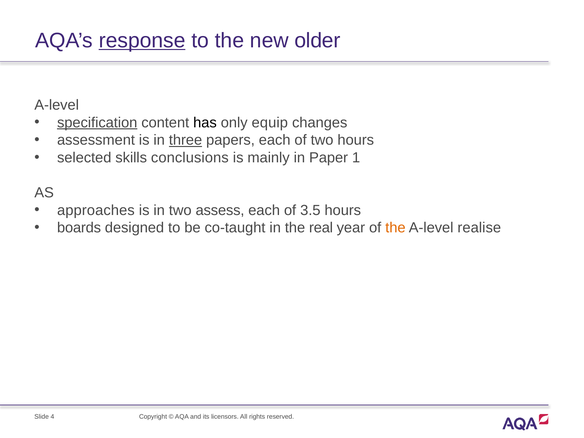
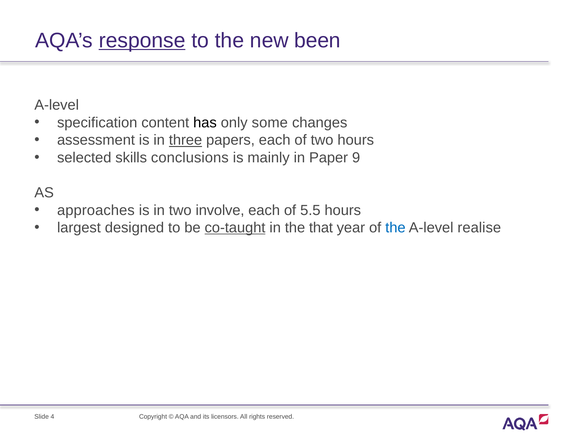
older: older -> been
specification underline: present -> none
equip: equip -> some
1: 1 -> 9
assess: assess -> involve
3.5: 3.5 -> 5.5
boards: boards -> largest
co-taught underline: none -> present
real: real -> that
the at (395, 228) colour: orange -> blue
